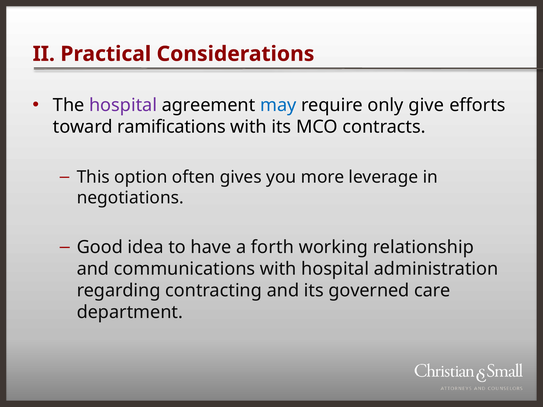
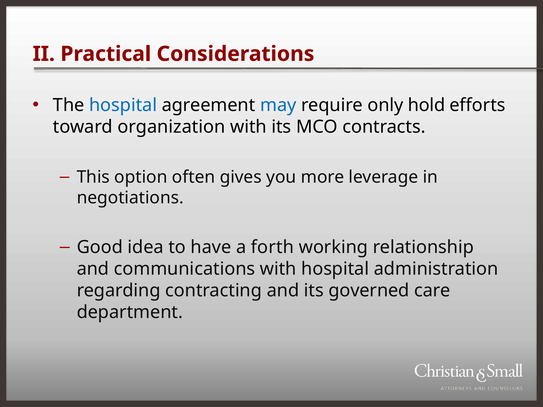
hospital at (123, 105) colour: purple -> blue
give: give -> hold
ramifications: ramifications -> organization
